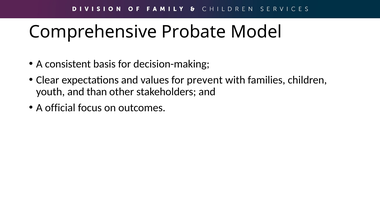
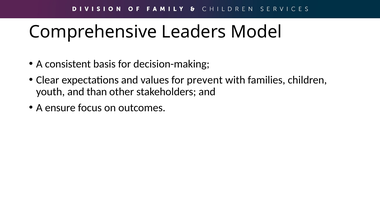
Probate: Probate -> Leaders
official: official -> ensure
